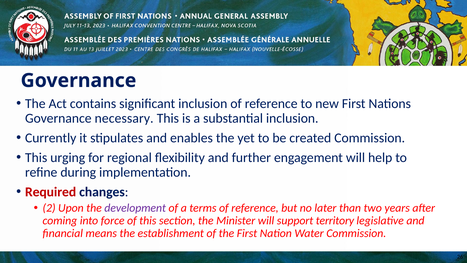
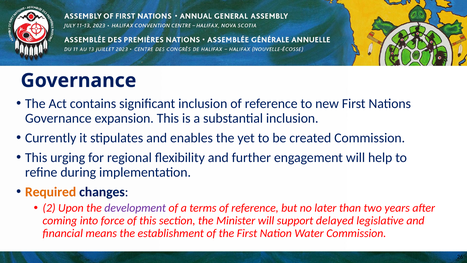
necessary: necessary -> expansion
Required colour: red -> orange
territory: territory -> delayed
